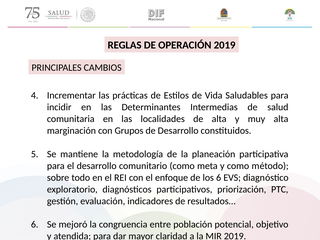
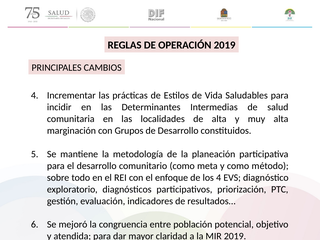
los 6: 6 -> 4
